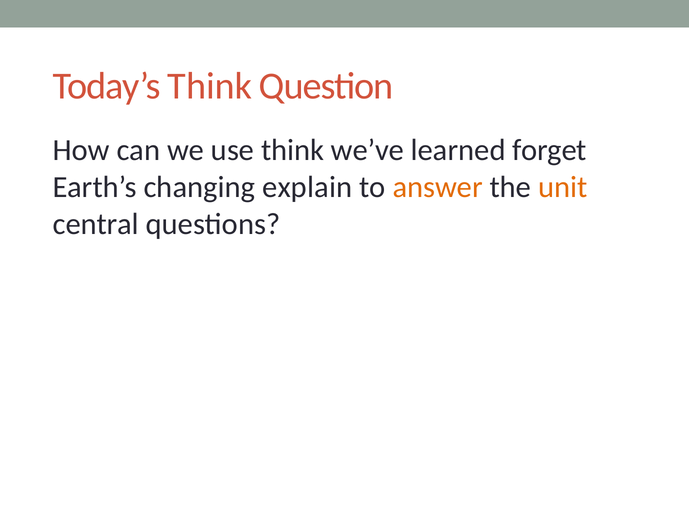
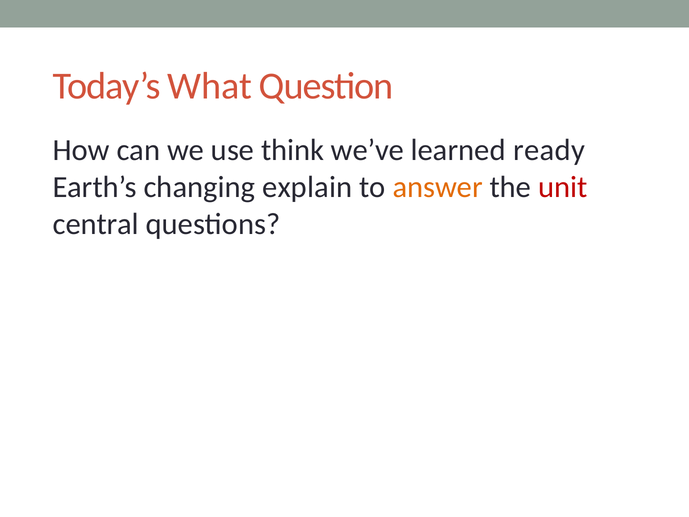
Today’s Think: Think -> What
forget: forget -> ready
unit colour: orange -> red
